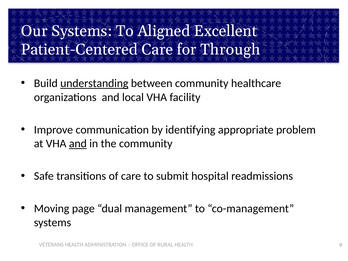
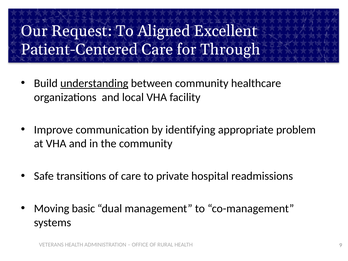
Our Systems: Systems -> Request
and at (78, 144) underline: present -> none
submit: submit -> private
page: page -> basic
